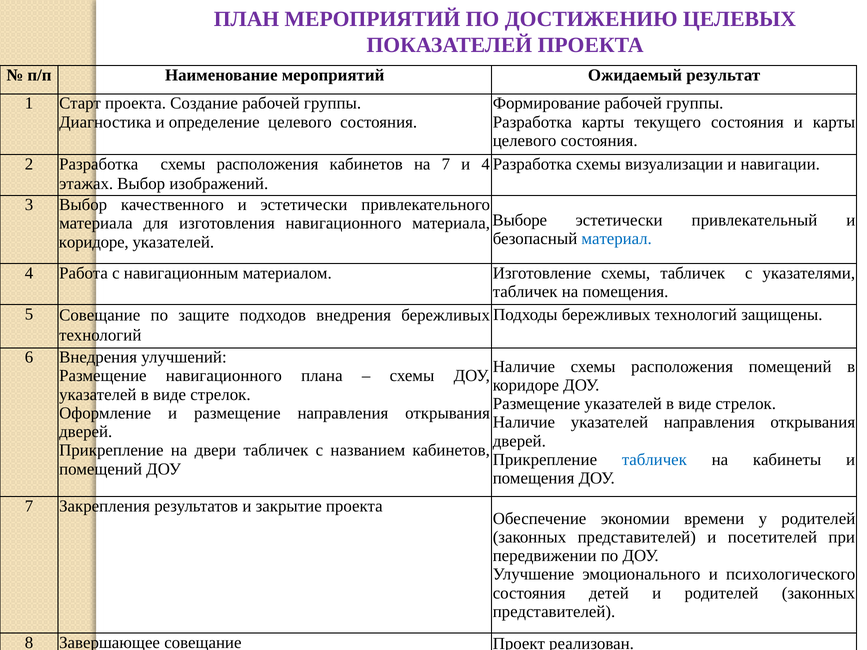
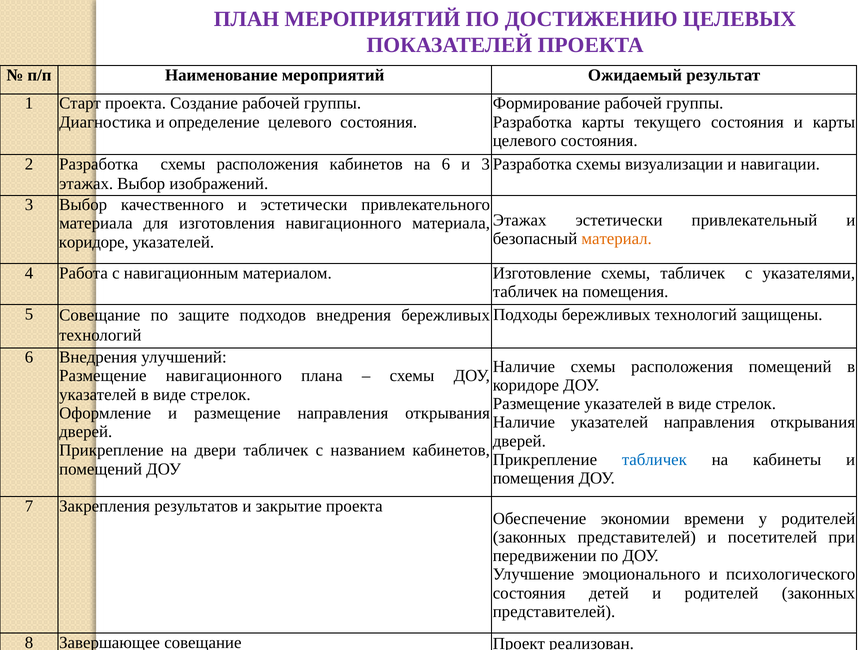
на 7: 7 -> 6
и 4: 4 -> 3
Выборе at (520, 220): Выборе -> Этажах
материал colour: blue -> orange
